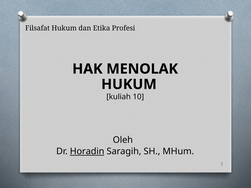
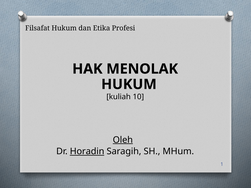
Oleh underline: none -> present
